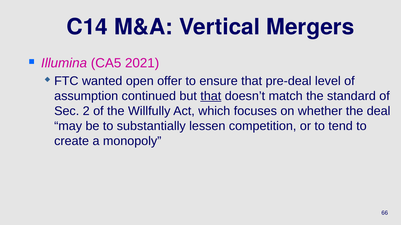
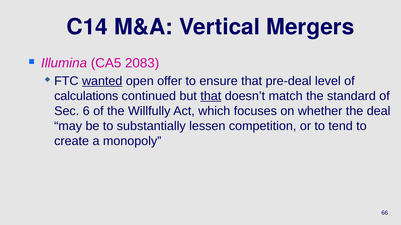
2021: 2021 -> 2083
wanted underline: none -> present
assumption: assumption -> calculations
2: 2 -> 6
